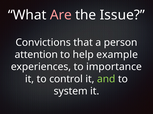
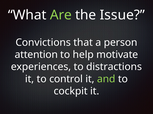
Are colour: pink -> light green
example: example -> motivate
importance: importance -> distractions
system: system -> cockpit
